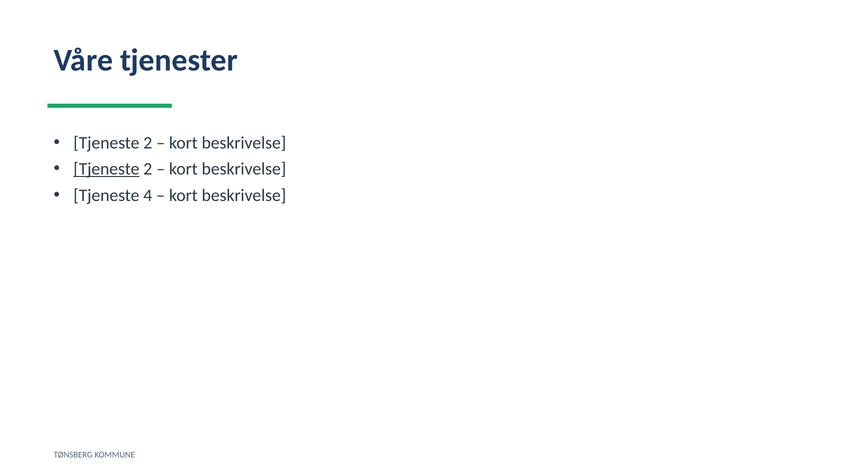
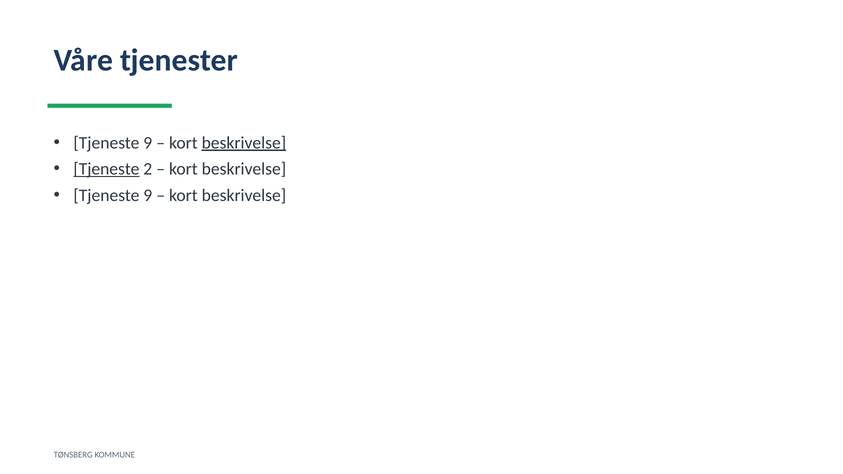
2 at (148, 143): 2 -> 9
beskrivelse at (244, 143) underline: none -> present
4 at (148, 195): 4 -> 9
